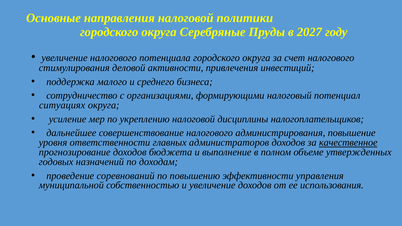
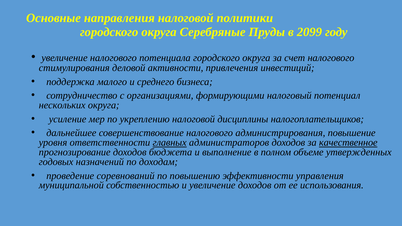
2027: 2027 -> 2099
ситуациях: ситуациях -> нескольких
главных underline: none -> present
